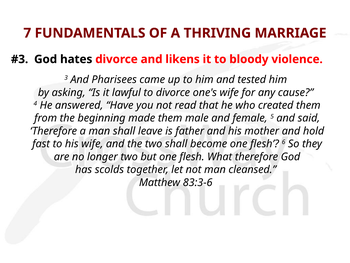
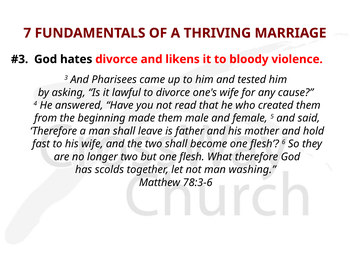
cleansed: cleansed -> washing
83:3-6: 83:3-6 -> 78:3-6
